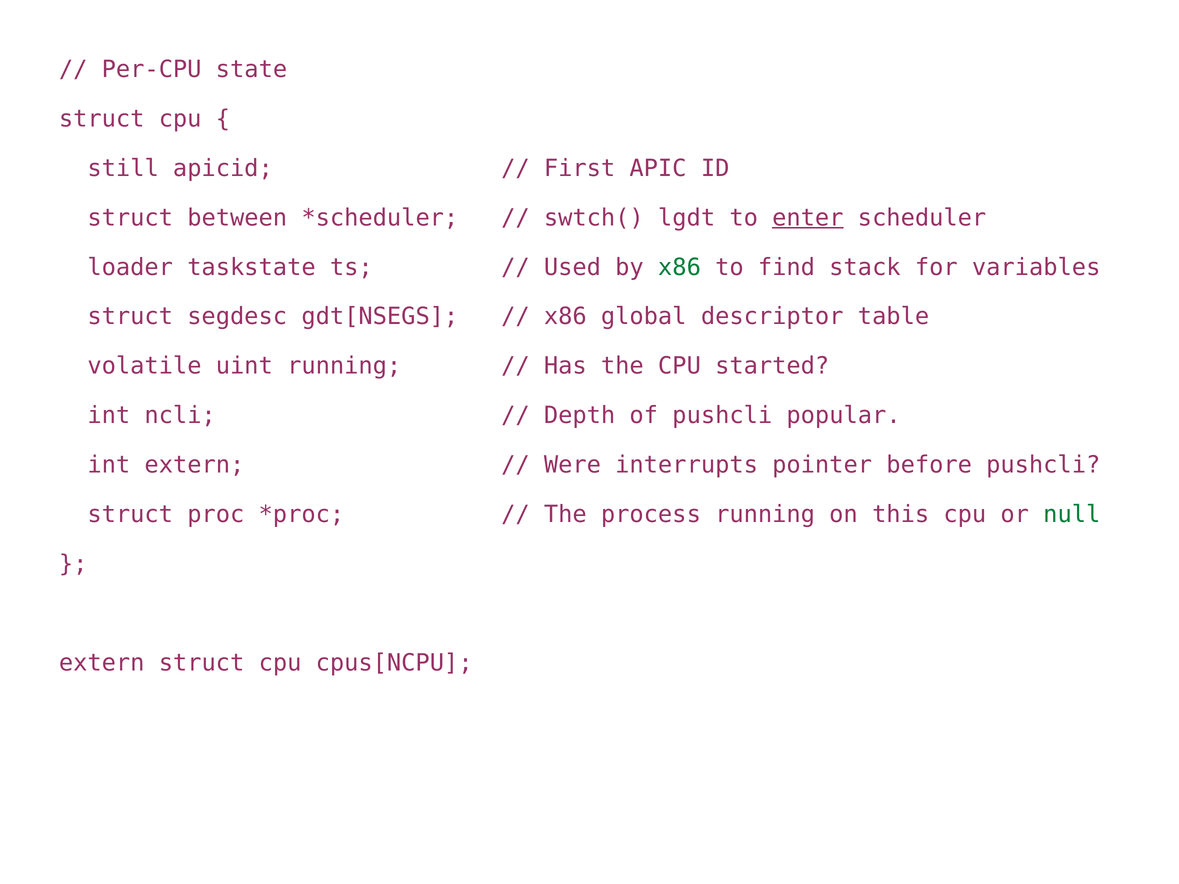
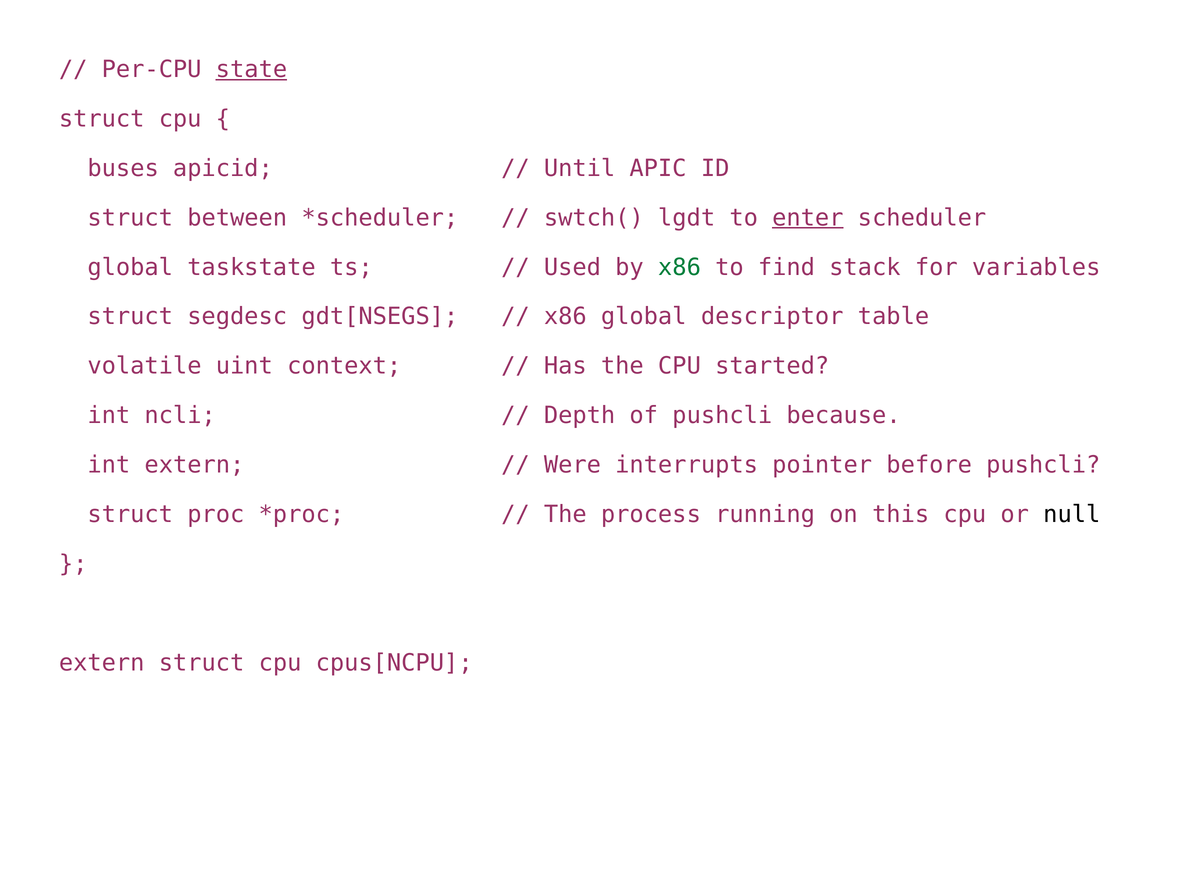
state underline: none -> present
still: still -> buses
First: First -> Until
loader at (130, 267): loader -> global
uint running: running -> context
popular: popular -> because
null colour: green -> black
